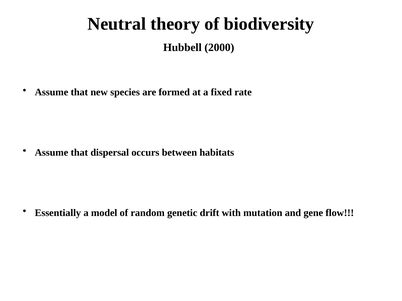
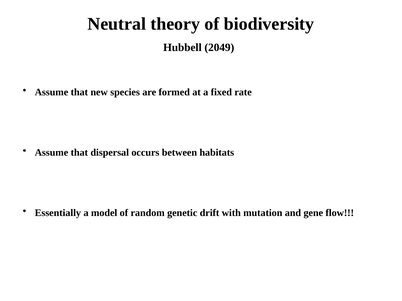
2000: 2000 -> 2049
